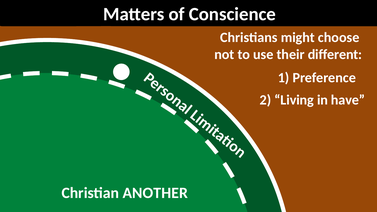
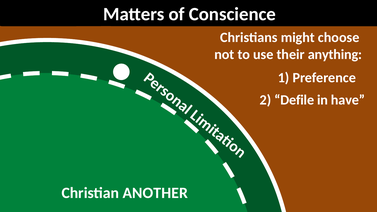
different: different -> anything
Living: Living -> Defile
